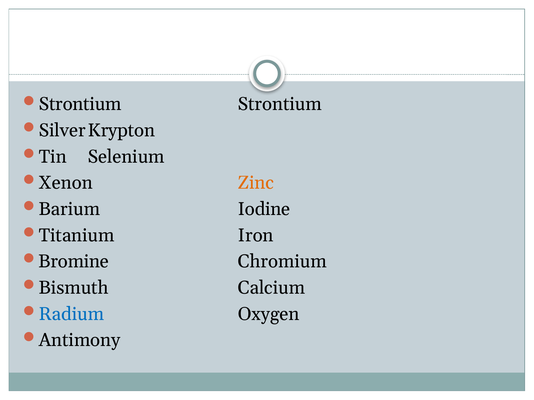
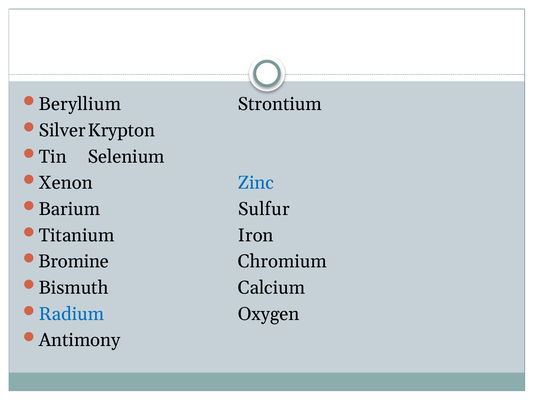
Strontium at (80, 104): Strontium -> Beryllium
Zinc colour: orange -> blue
Iodine: Iodine -> Sulfur
